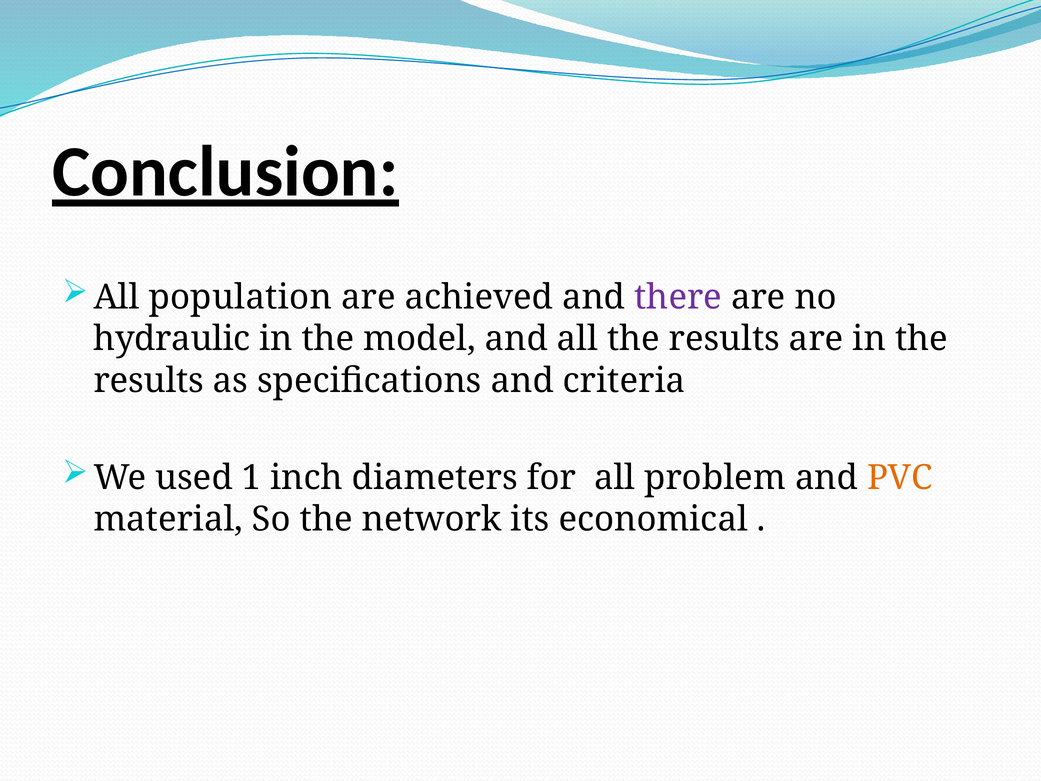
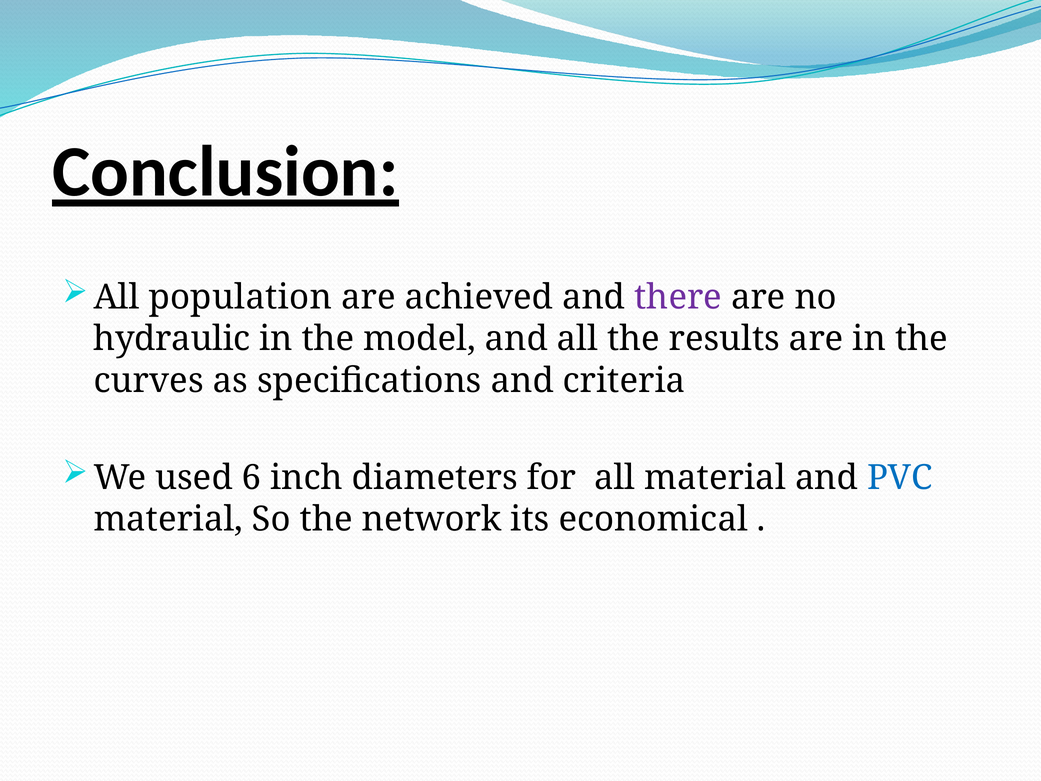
results at (149, 381): results -> curves
1: 1 -> 6
all problem: problem -> material
PVC colour: orange -> blue
